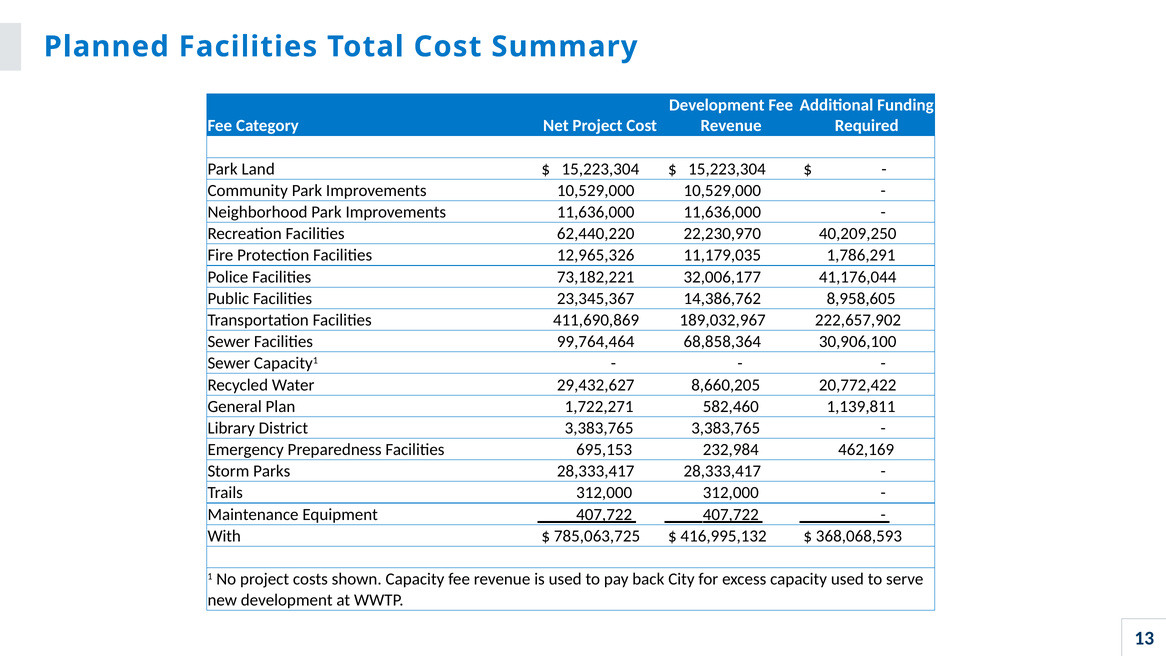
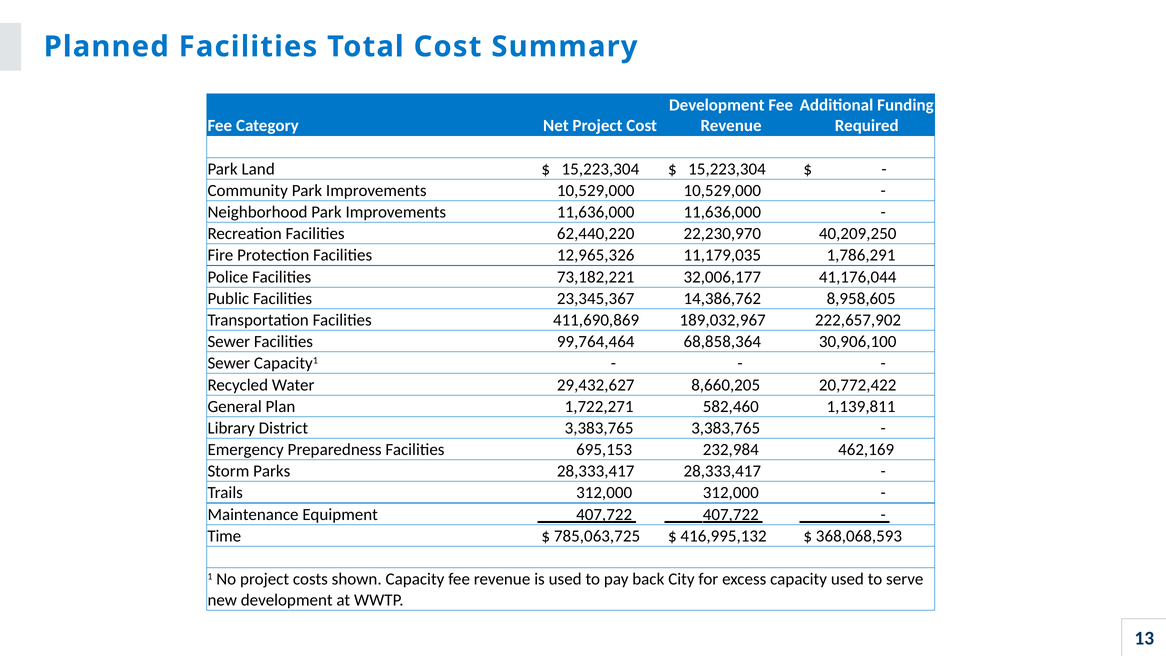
With: With -> Time
